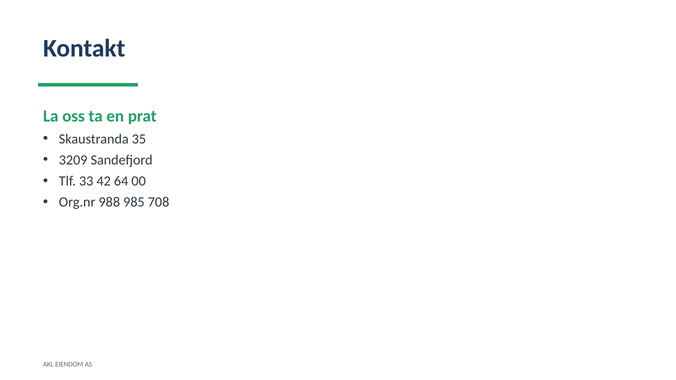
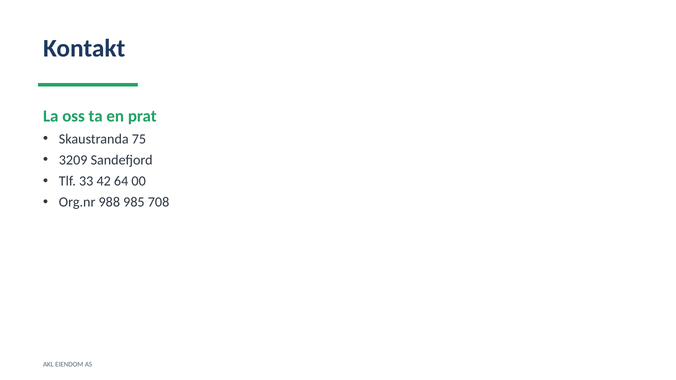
35: 35 -> 75
